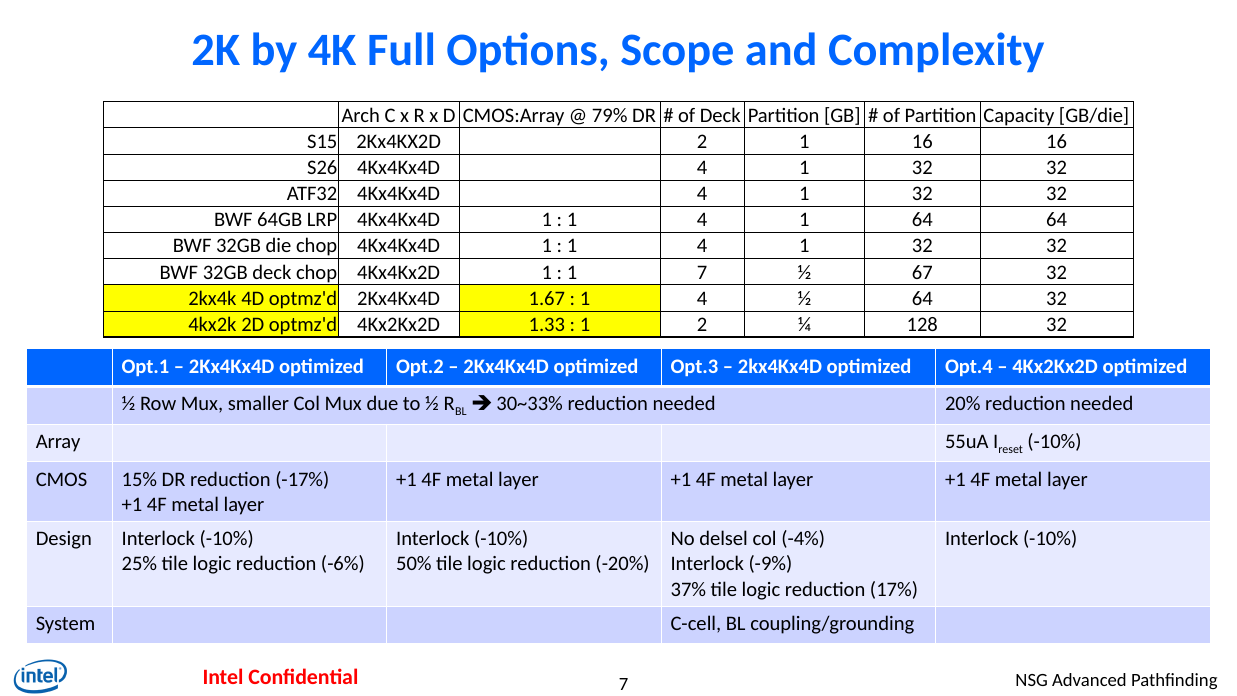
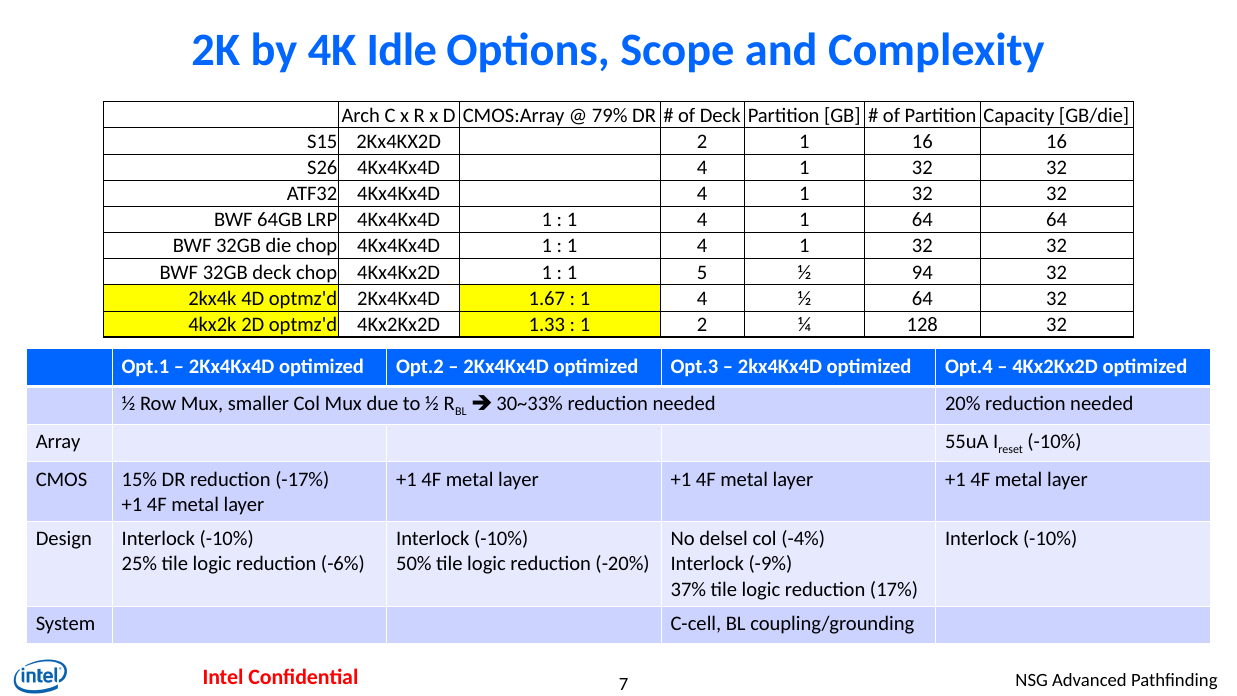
Full: Full -> Idle
1 7: 7 -> 5
67: 67 -> 94
